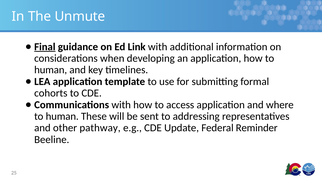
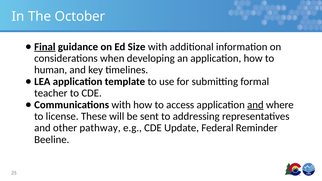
Unmute: Unmute -> October
Link: Link -> Size
cohorts: cohorts -> teacher
and at (255, 105) underline: none -> present
human at (62, 116): human -> license
